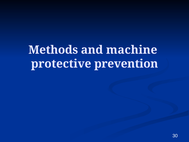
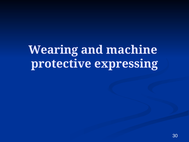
Methods: Methods -> Wearing
prevention: prevention -> expressing
